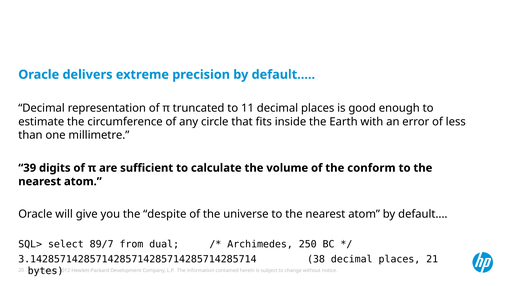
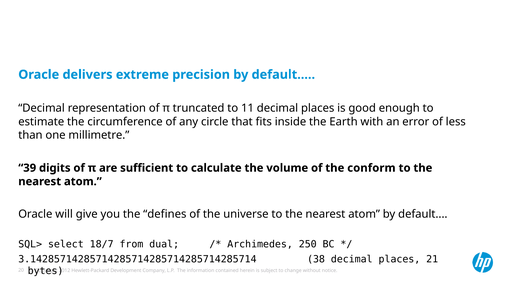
despite: despite -> defines
89/7: 89/7 -> 18/7
